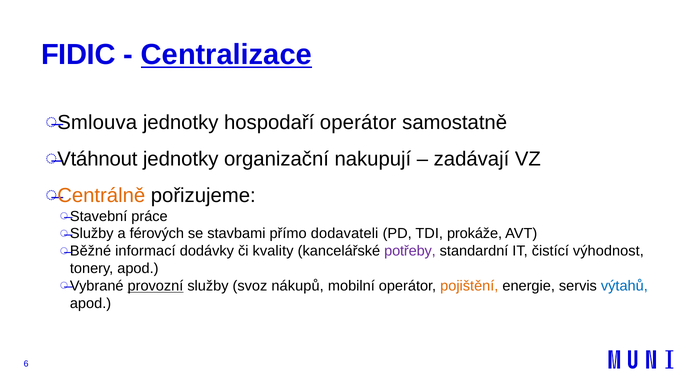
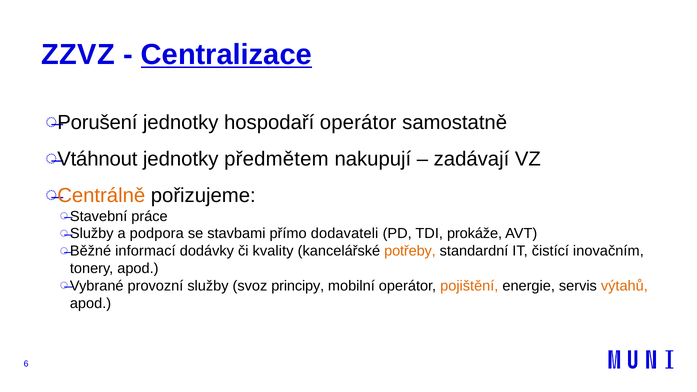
FIDIC: FIDIC -> ZZVZ
Smlouva: Smlouva -> Porušení
organizační: organizační -> předmětem
férových: férových -> podpora
potřeby colour: purple -> orange
výhodnost: výhodnost -> inovačním
provozní underline: present -> none
nákupů: nákupů -> principy
výtahů colour: blue -> orange
